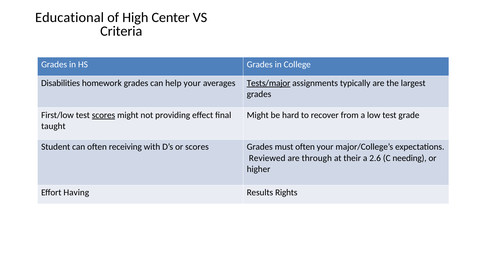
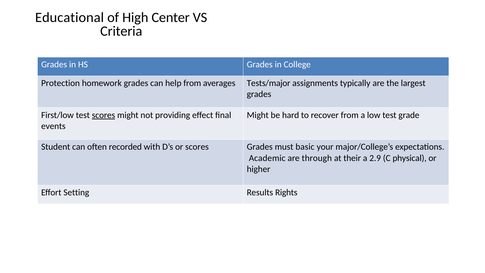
Disabilities: Disabilities -> Protection
help your: your -> from
Tests/major underline: present -> none
taught: taught -> events
receiving: receiving -> recorded
must often: often -> basic
Reviewed: Reviewed -> Academic
2.6: 2.6 -> 2.9
needing: needing -> physical
Having: Having -> Setting
